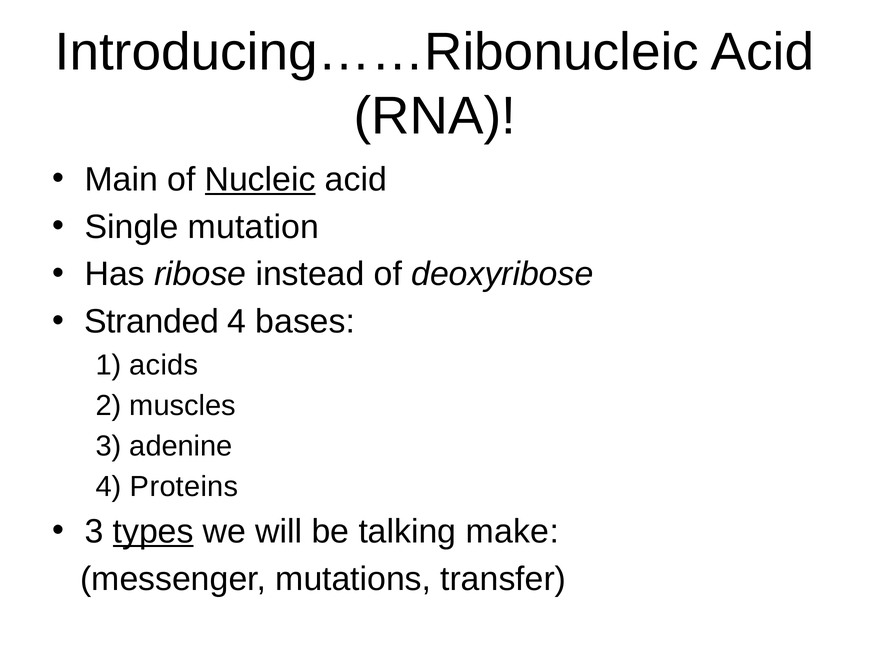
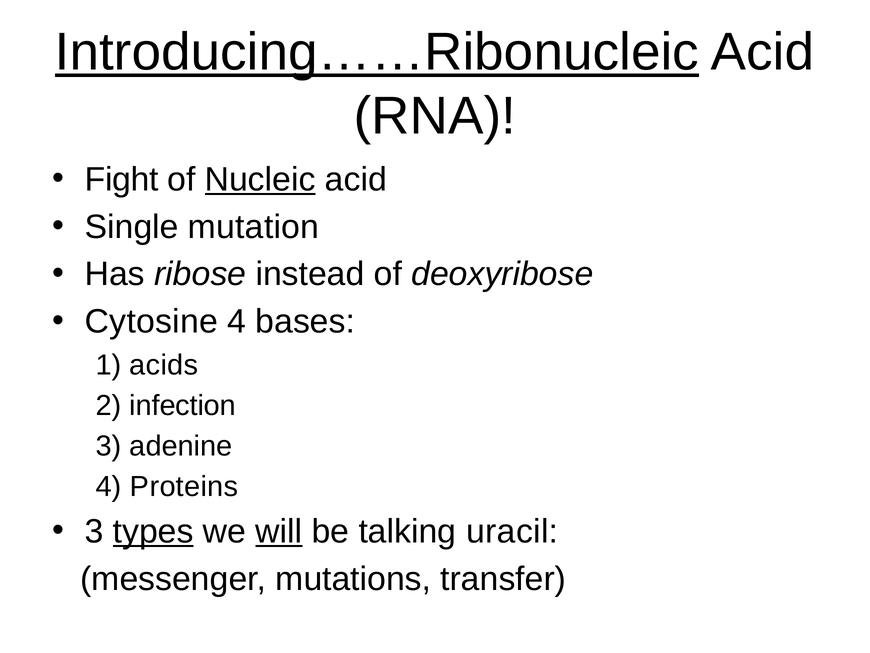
Introducing……Ribonucleic underline: none -> present
Main: Main -> Fight
Stranded: Stranded -> Cytosine
muscles: muscles -> infection
will underline: none -> present
make: make -> uracil
